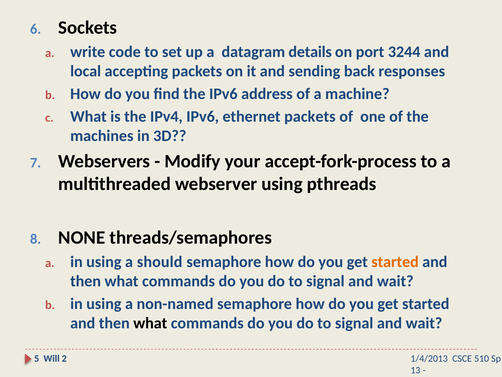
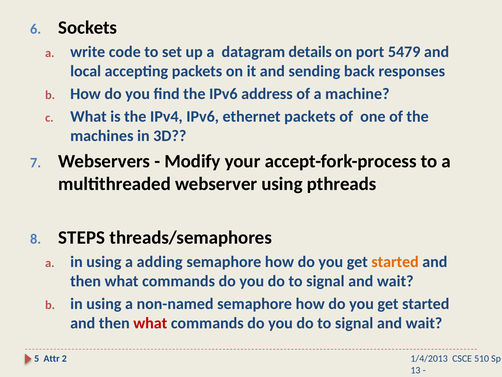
3244: 3244 -> 5479
NONE: NONE -> STEPS
should: should -> adding
what at (150, 323) colour: black -> red
Will: Will -> Attr
